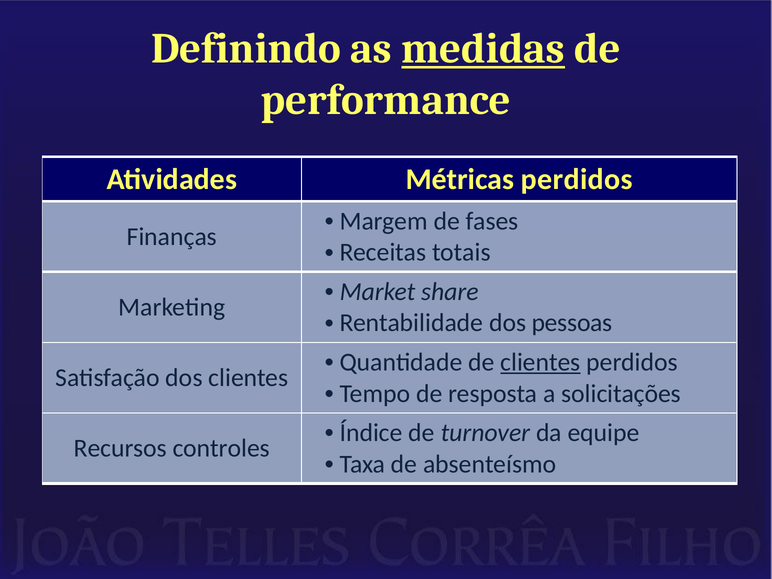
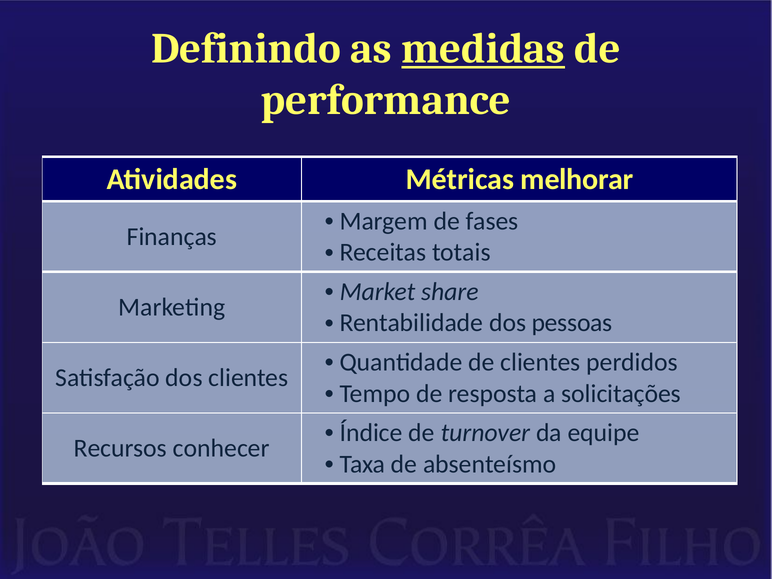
Métricas perdidos: perdidos -> melhorar
clientes at (540, 362) underline: present -> none
controles: controles -> conhecer
